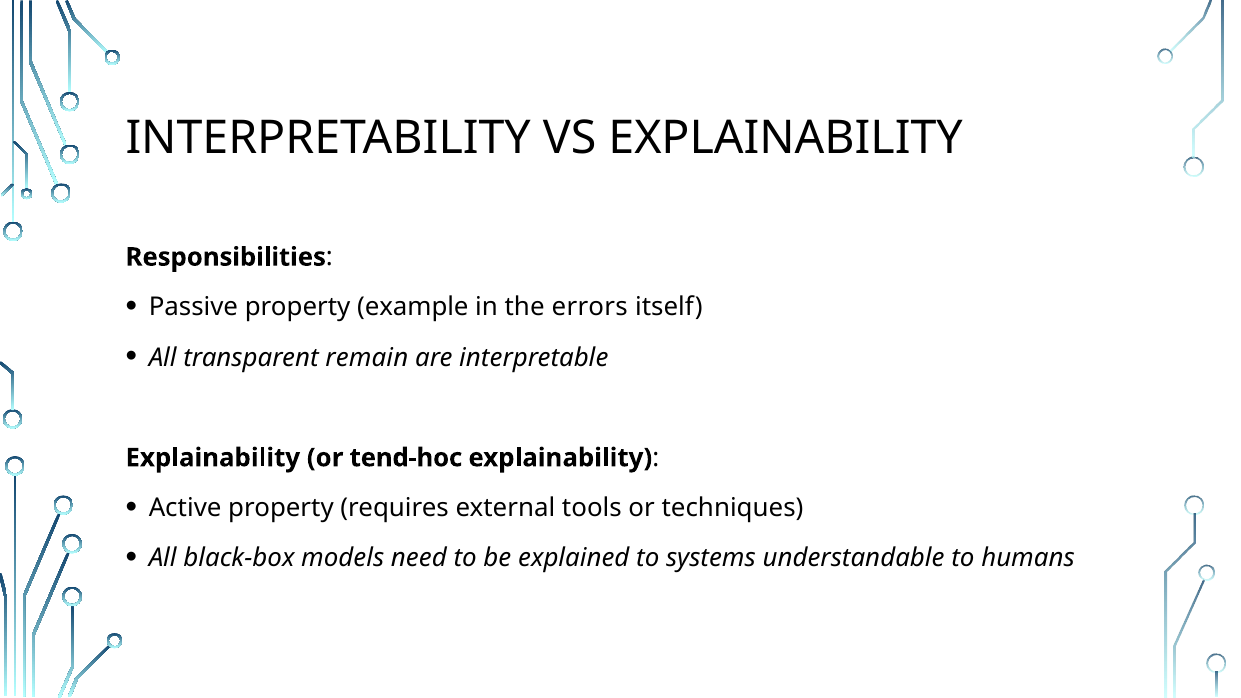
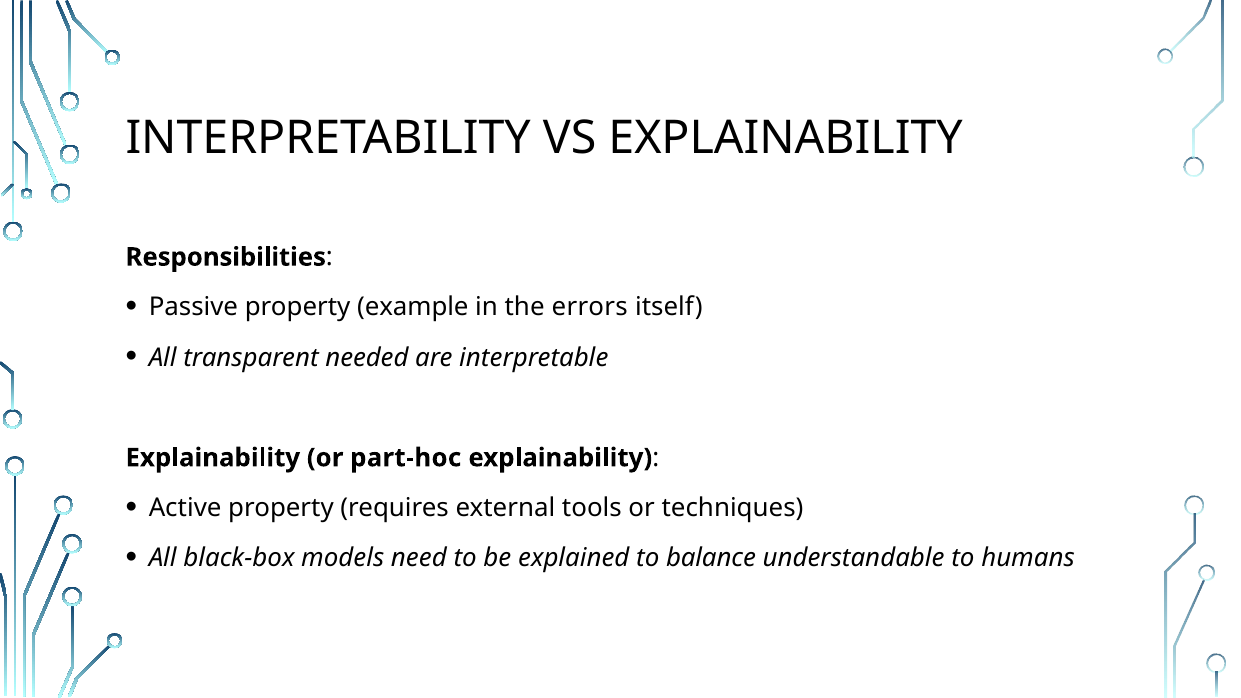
remain: remain -> needed
tend-hoc: tend-hoc -> part-hoc
systems: systems -> balance
